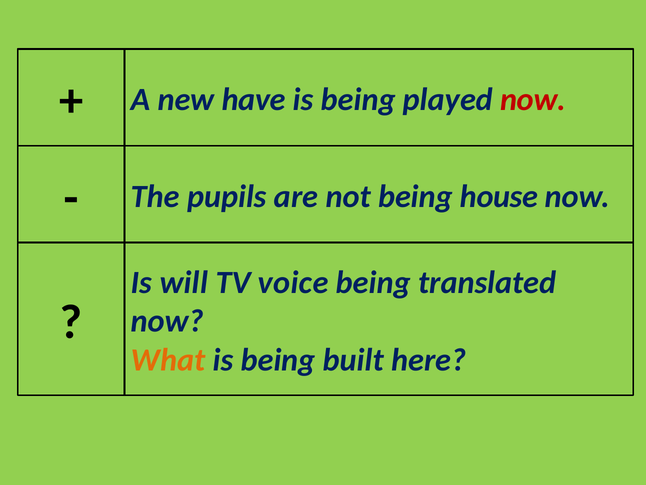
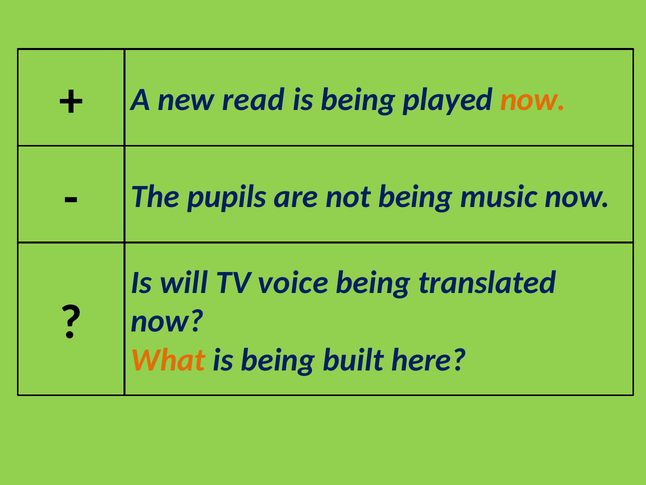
have: have -> read
now at (533, 99) colour: red -> orange
house: house -> music
